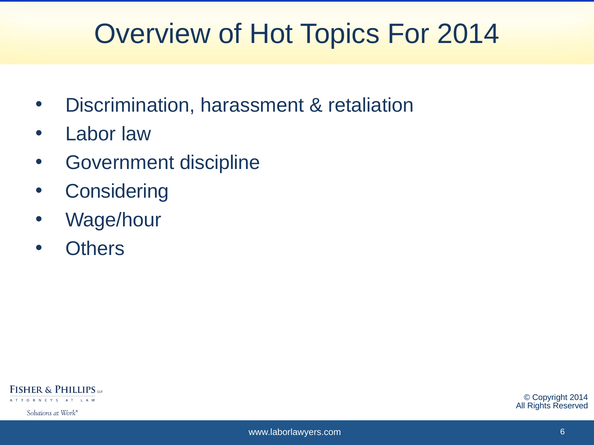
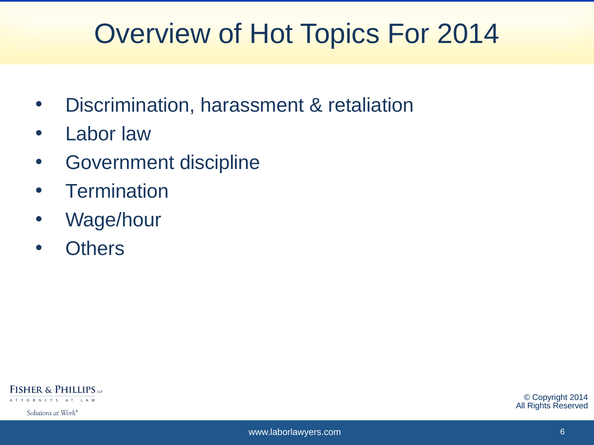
Considering: Considering -> Termination
